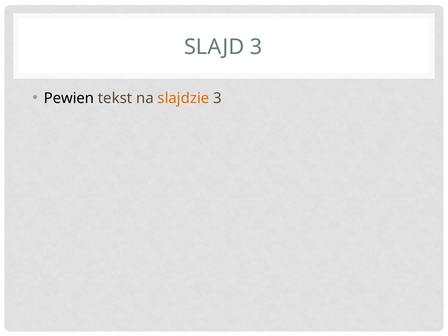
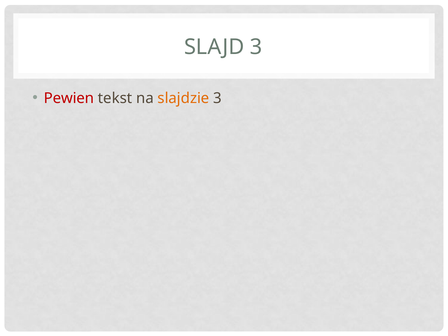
Pewien colour: black -> red
